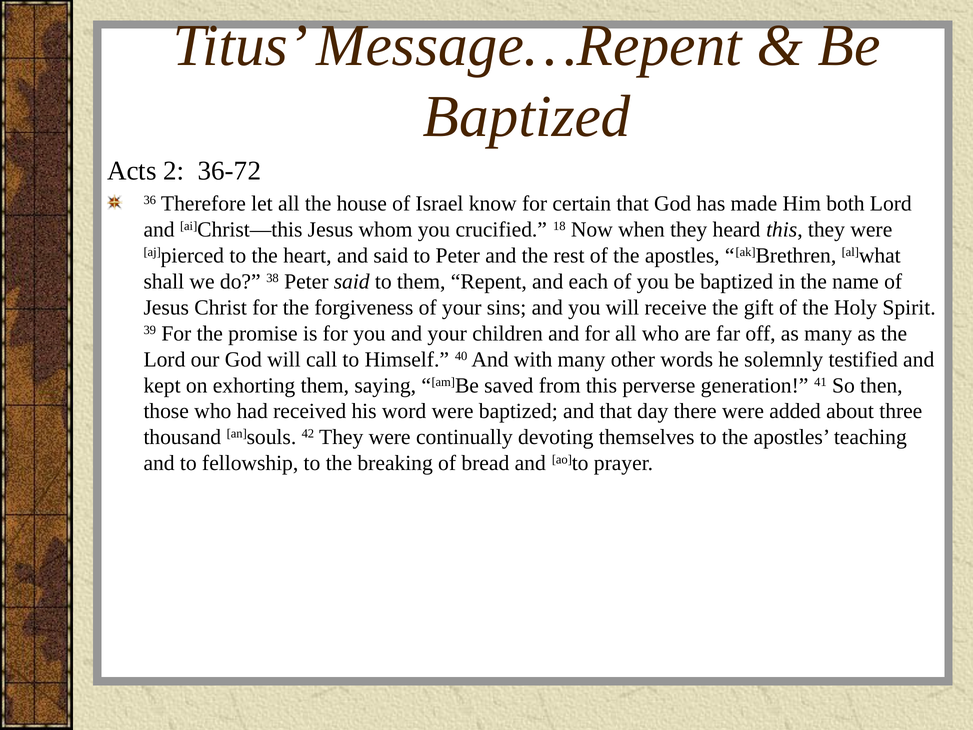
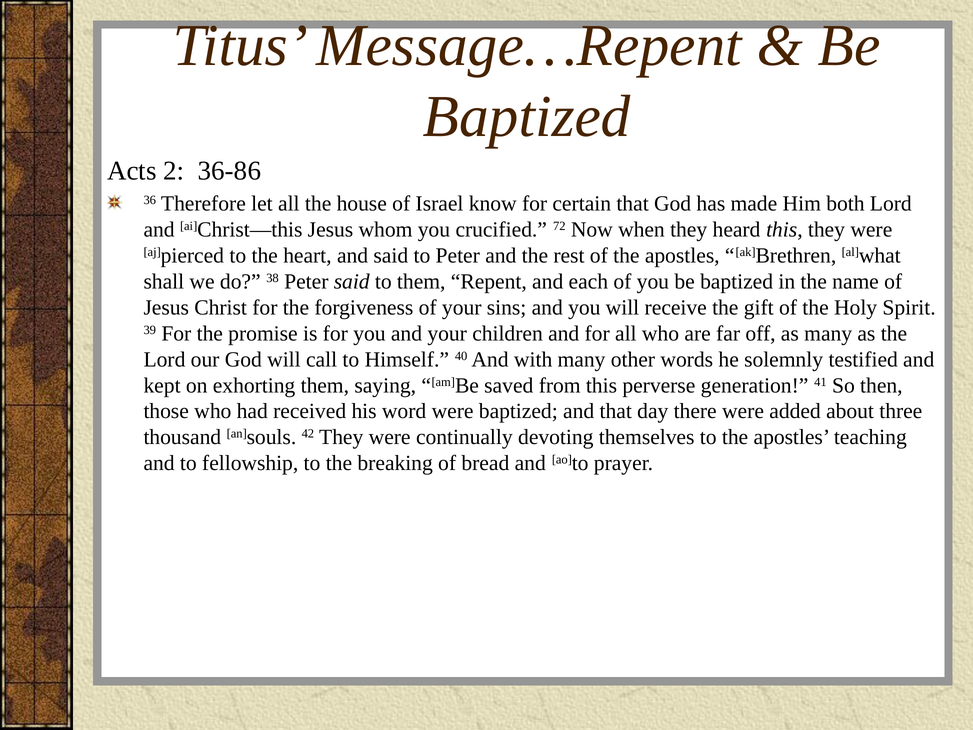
36-72: 36-72 -> 36-86
18: 18 -> 72
